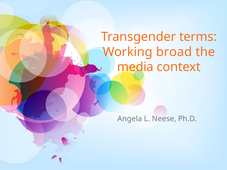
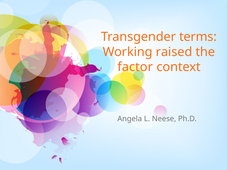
broad: broad -> raised
media: media -> factor
